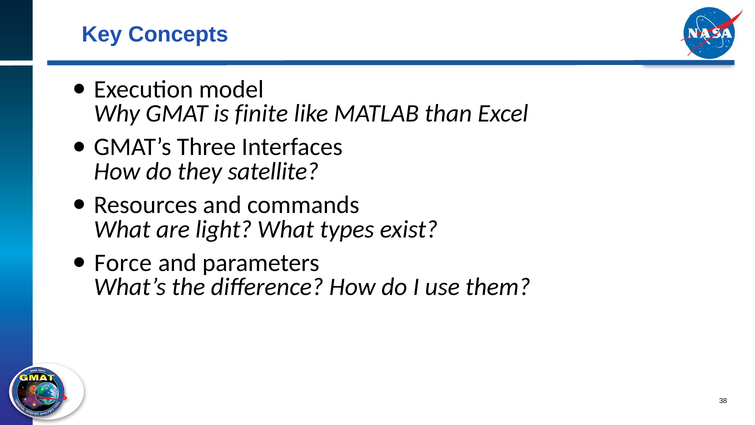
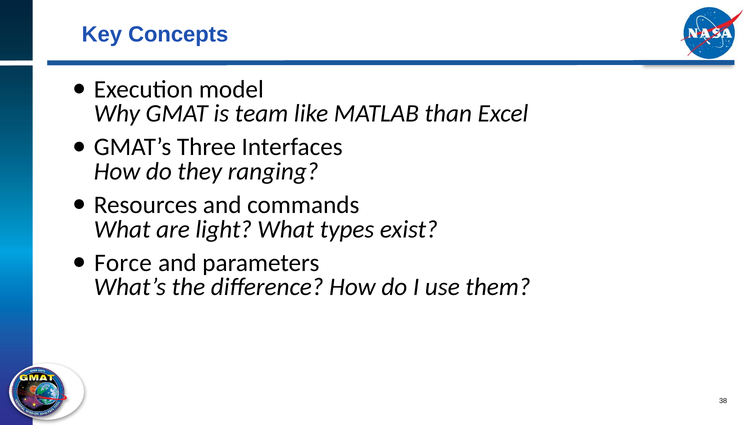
finite: finite -> team
satellite: satellite -> ranging
